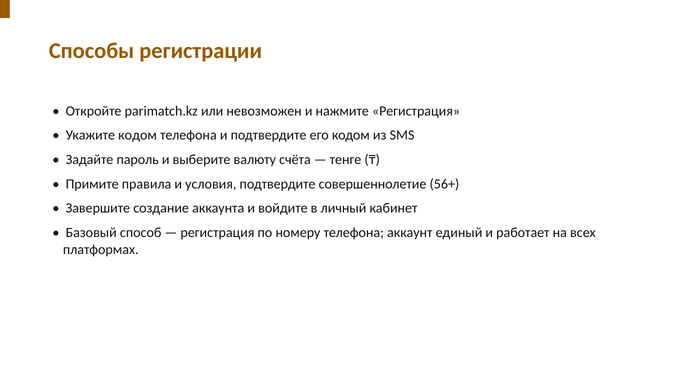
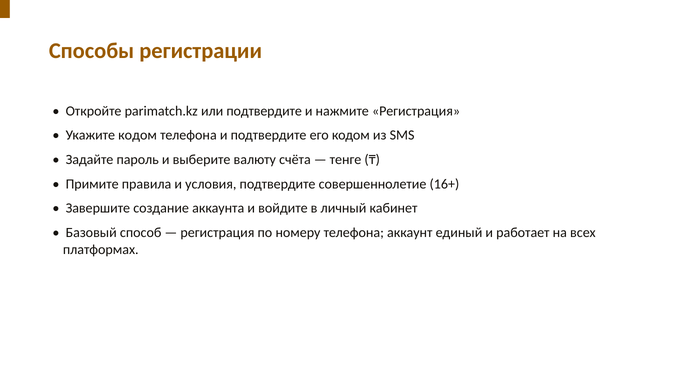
или невозможен: невозможен -> подтвердите
56+: 56+ -> 16+
